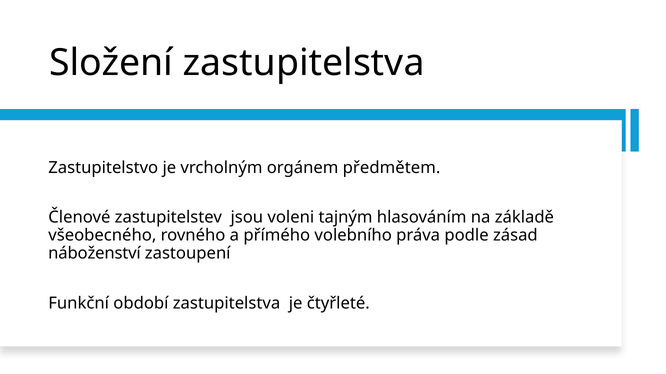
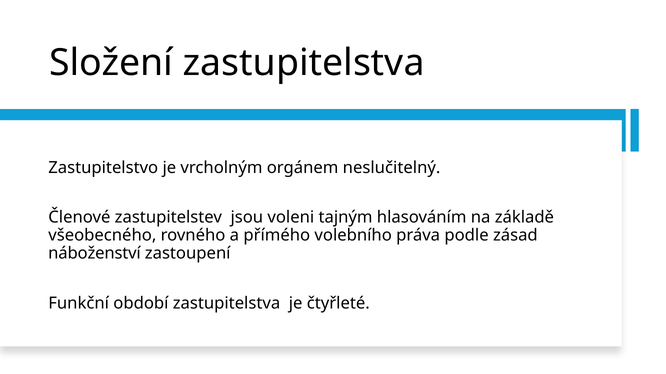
předmětem: předmětem -> neslučitelný
